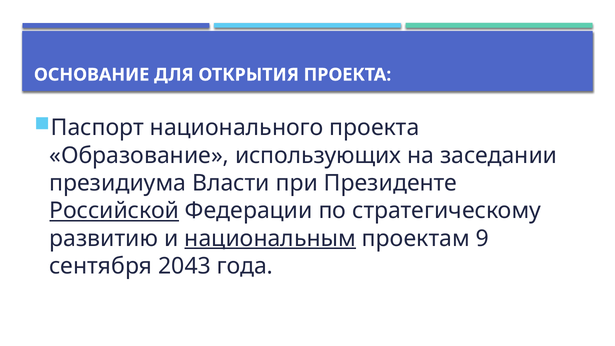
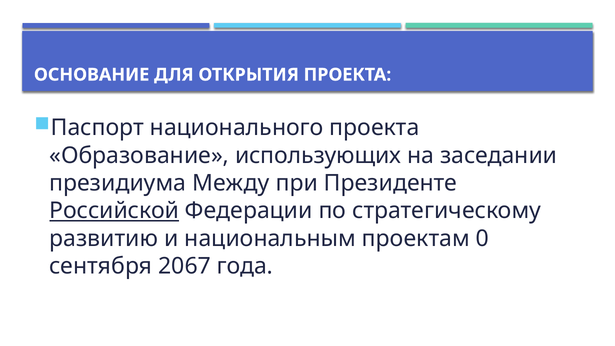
Власти: Власти -> Между
национальным underline: present -> none
9: 9 -> 0
2043: 2043 -> 2067
